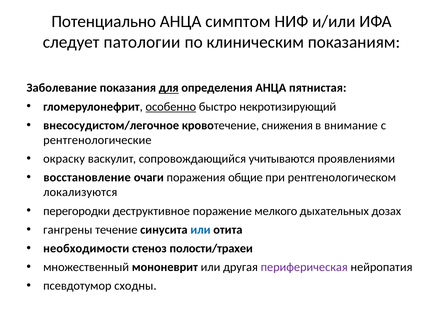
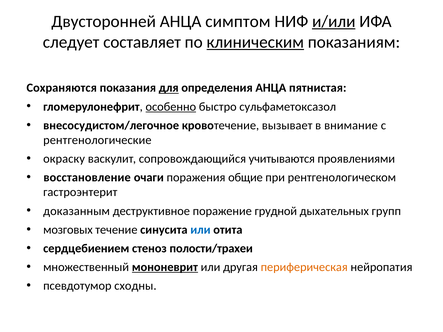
Потенциально: Потенциально -> Двусторонней
и/или underline: none -> present
патологии: патологии -> составляет
клиническим underline: none -> present
Заболевание: Заболевание -> Сохраняются
некротизирующий: некротизирующий -> сульфаметоксазол
снижения: снижения -> вызывает
локализуются: локализуются -> гастроэнтерит
перегородки: перегородки -> доказанным
мелкого: мелкого -> грудной
дозах: дозах -> групп
гангрены: гангрены -> мозговых
необходимости: необходимости -> сердцебиением
мононеврит underline: none -> present
периферическая colour: purple -> orange
